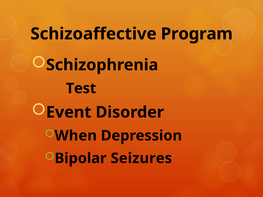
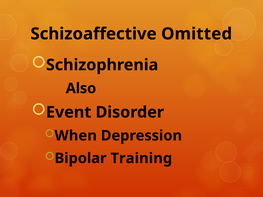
Program: Program -> Omitted
Test: Test -> Also
Seizures: Seizures -> Training
